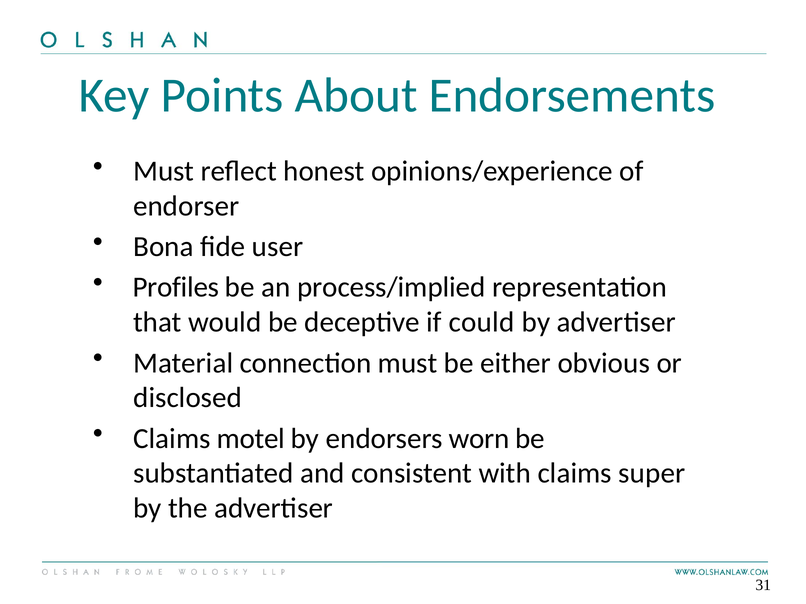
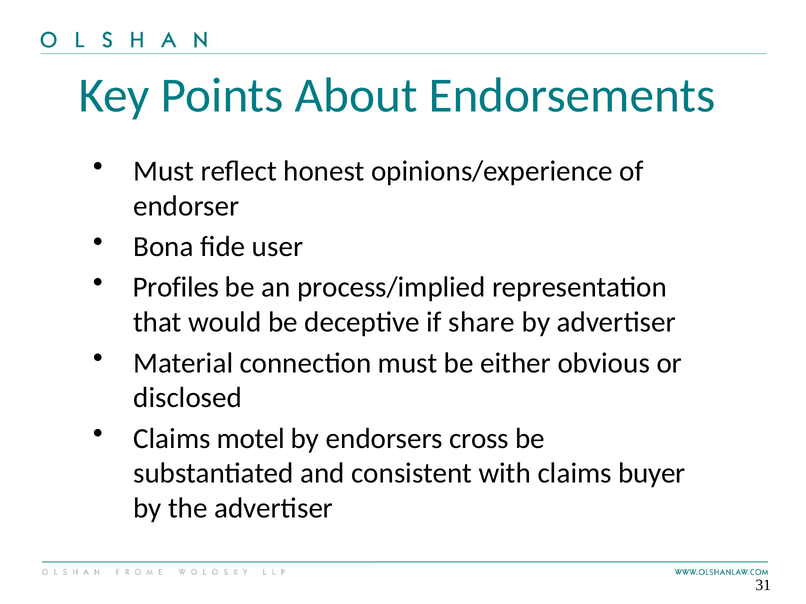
could: could -> share
worn: worn -> cross
super: super -> buyer
